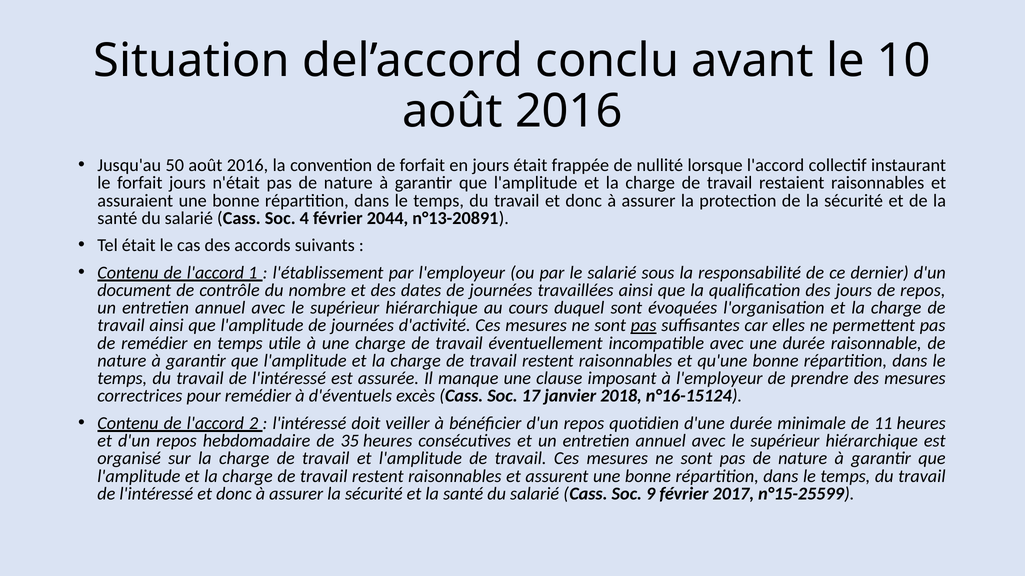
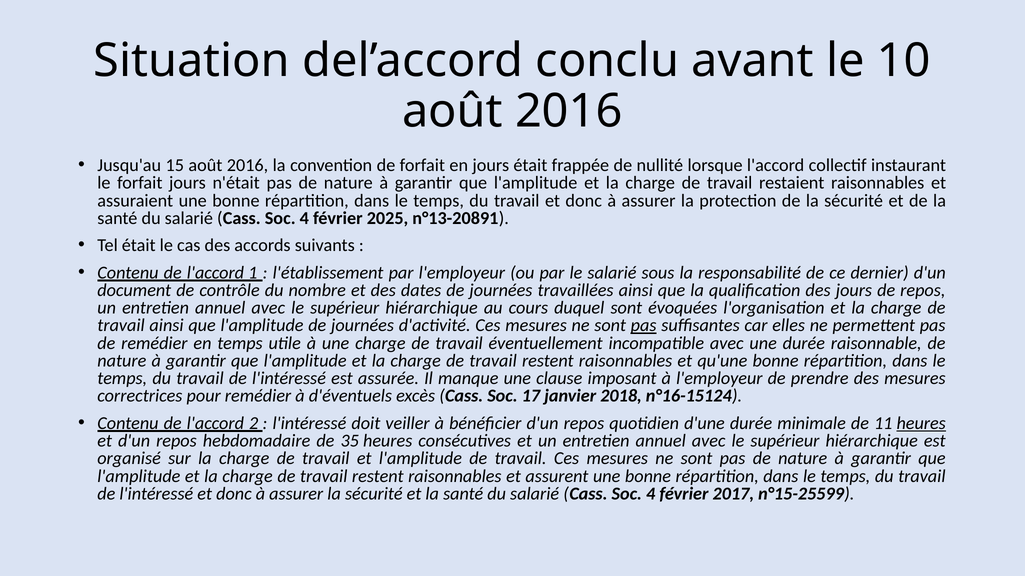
50: 50 -> 15
2044: 2044 -> 2025
heures at (921, 424) underline: none -> present
9 at (651, 494): 9 -> 4
